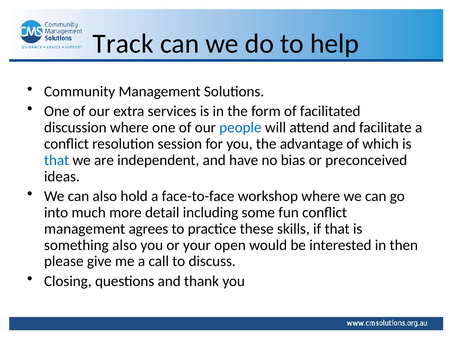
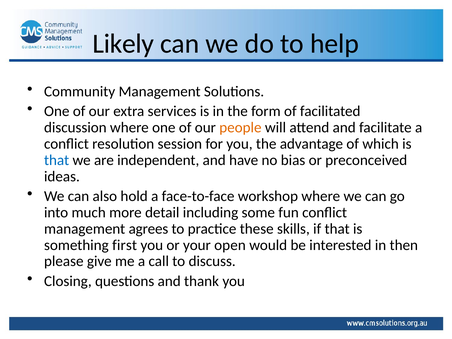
Track: Track -> Likely
people colour: blue -> orange
something also: also -> first
